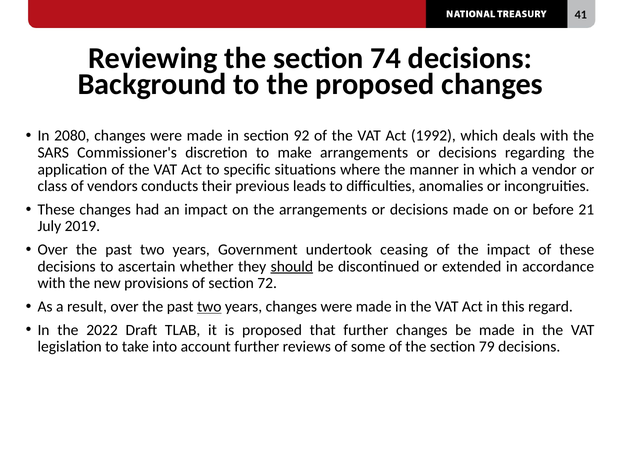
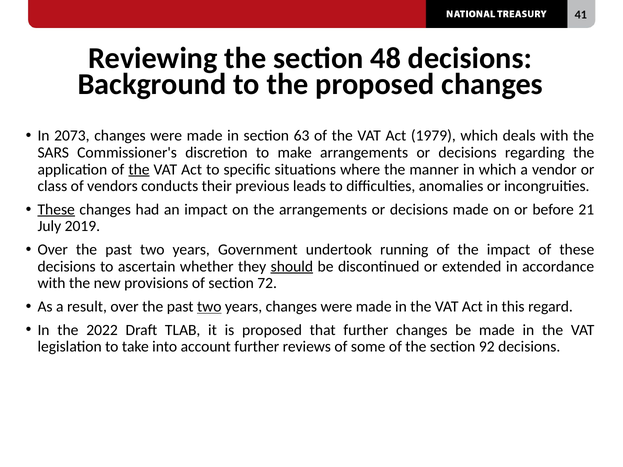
74: 74 -> 48
2080: 2080 -> 2073
92: 92 -> 63
1992: 1992 -> 1979
the at (139, 169) underline: none -> present
These at (56, 210) underline: none -> present
ceasing: ceasing -> running
79: 79 -> 92
